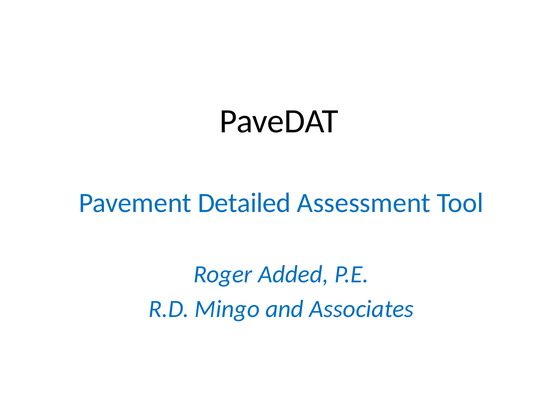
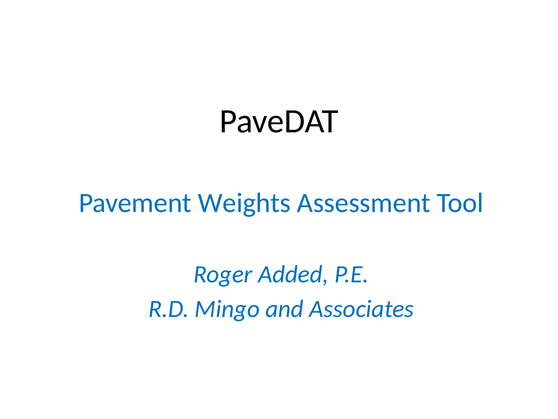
Detailed: Detailed -> Weights
